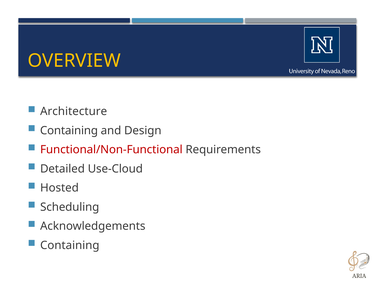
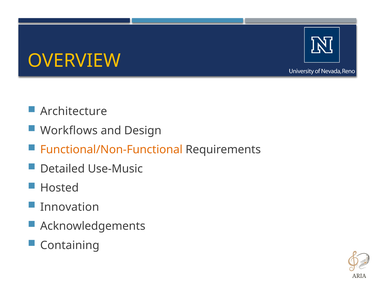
Containing at (69, 131): Containing -> Workflows
Functional/Non-Functional colour: red -> orange
Use-Cloud: Use-Cloud -> Use-Music
Scheduling: Scheduling -> Innovation
